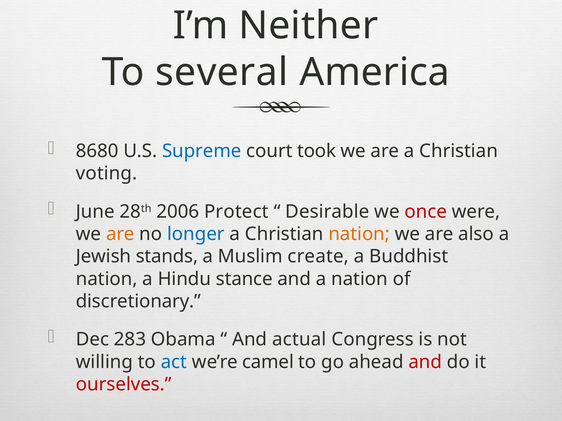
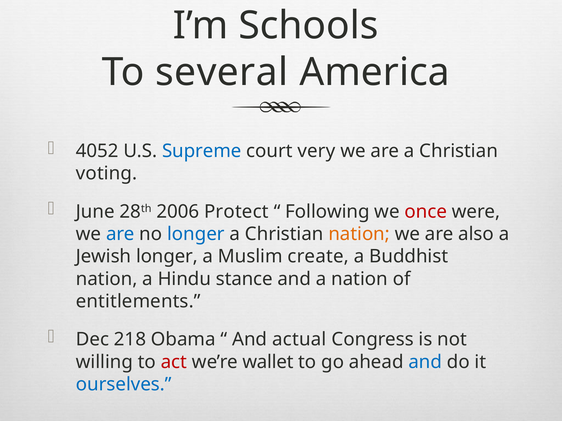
Neither: Neither -> Schools
8680: 8680 -> 4052
took: took -> very
Desirable: Desirable -> Following
are at (120, 234) colour: orange -> blue
Jewish stands: stands -> longer
discretionary: discretionary -> entitlements
283: 283 -> 218
act colour: blue -> red
camel: camel -> wallet
and at (425, 362) colour: red -> blue
ourselves colour: red -> blue
